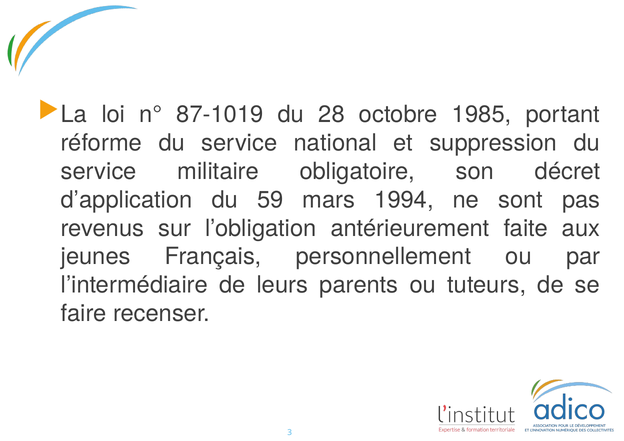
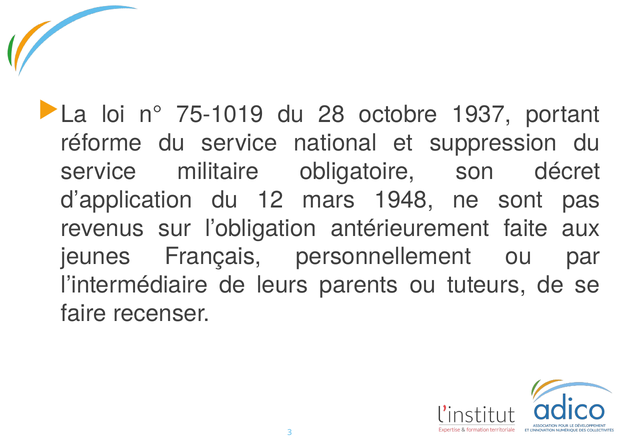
87-1019: 87-1019 -> 75-1019
1985: 1985 -> 1937
59: 59 -> 12
1994: 1994 -> 1948
